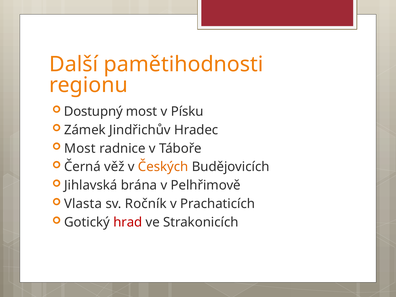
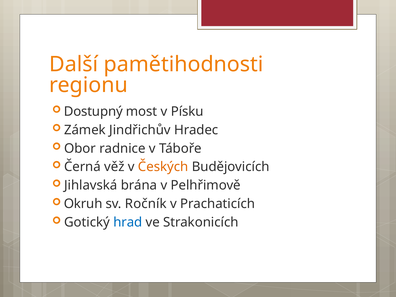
Most at (80, 148): Most -> Obor
Vlasta: Vlasta -> Okruh
hrad colour: red -> blue
